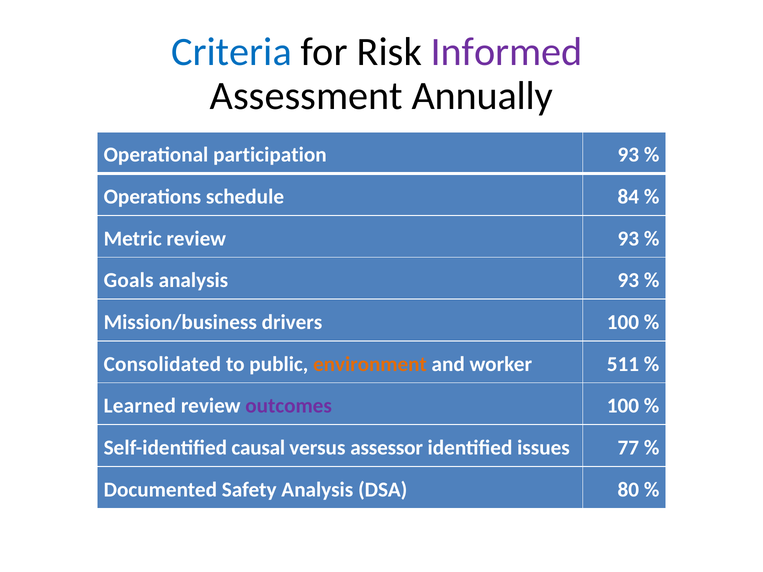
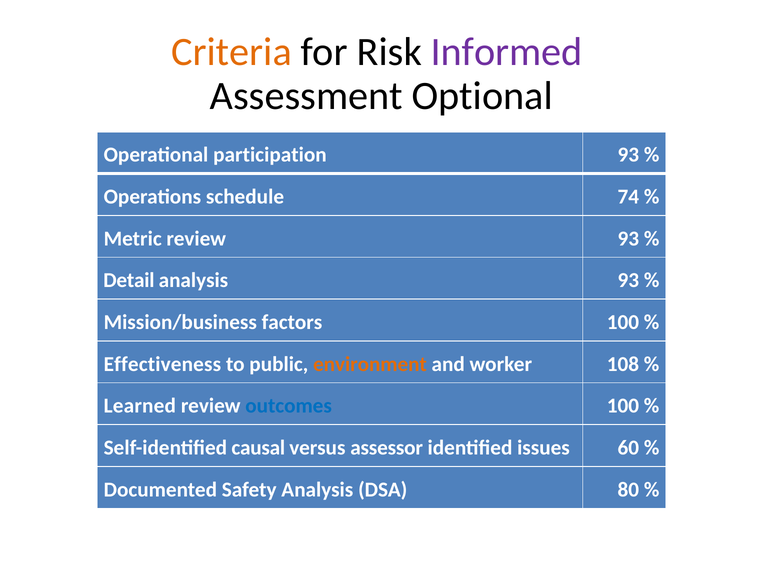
Criteria colour: blue -> orange
Annually: Annually -> Optional
84: 84 -> 74
Goals: Goals -> Detail
drivers: drivers -> factors
Consolidated: Consolidated -> Effectiveness
511: 511 -> 108
outcomes colour: purple -> blue
77: 77 -> 60
